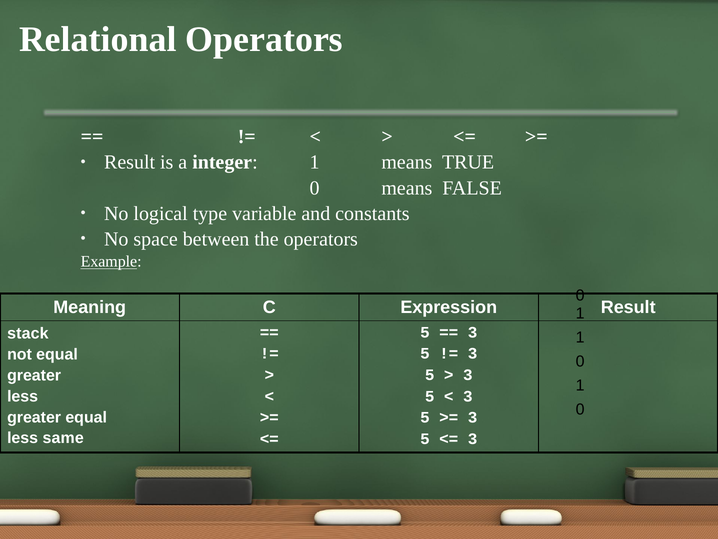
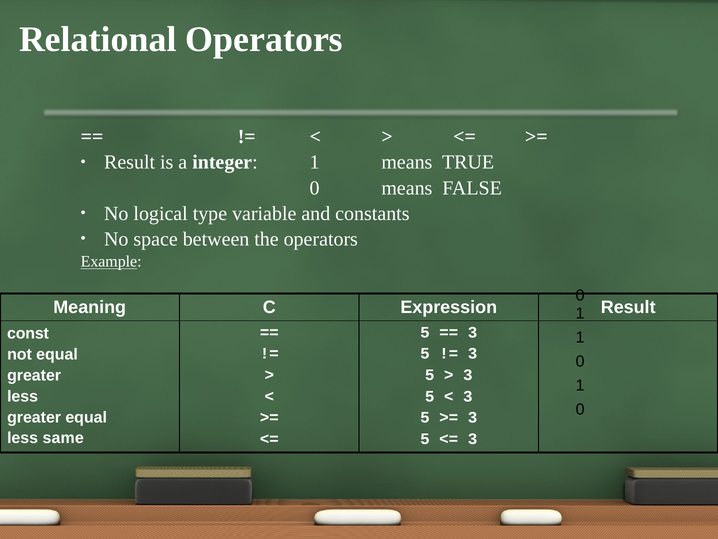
stack: stack -> const
